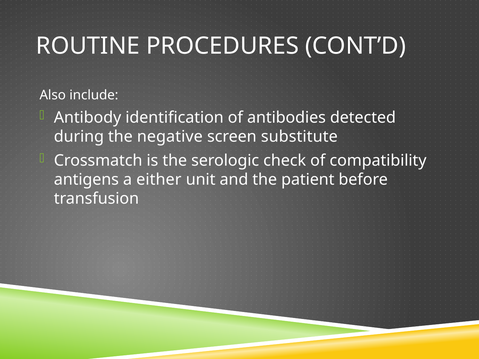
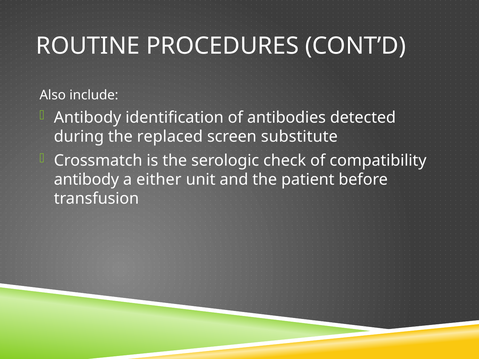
negative: negative -> replaced
antigens at (86, 180): antigens -> antibody
